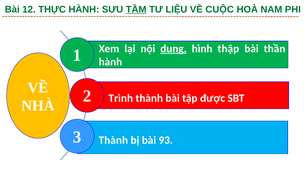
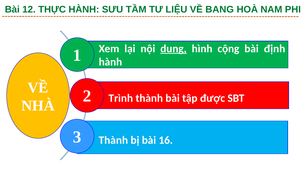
TẦM underline: present -> none
CUỘC: CUỘC -> BANG
thập: thập -> cộng
thần: thần -> định
93: 93 -> 16
